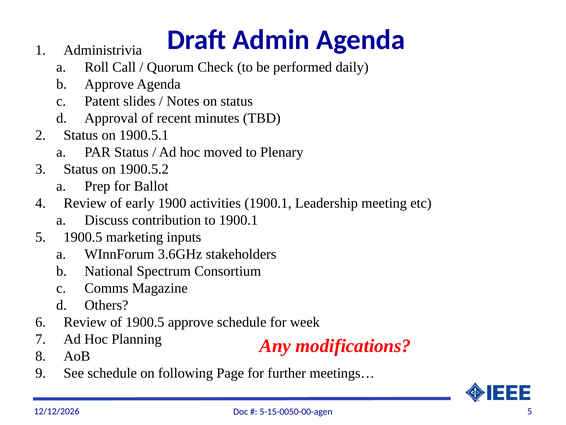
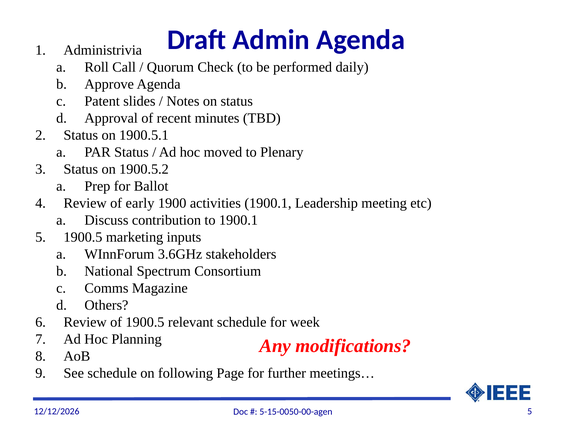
1900.5 approve: approve -> relevant
